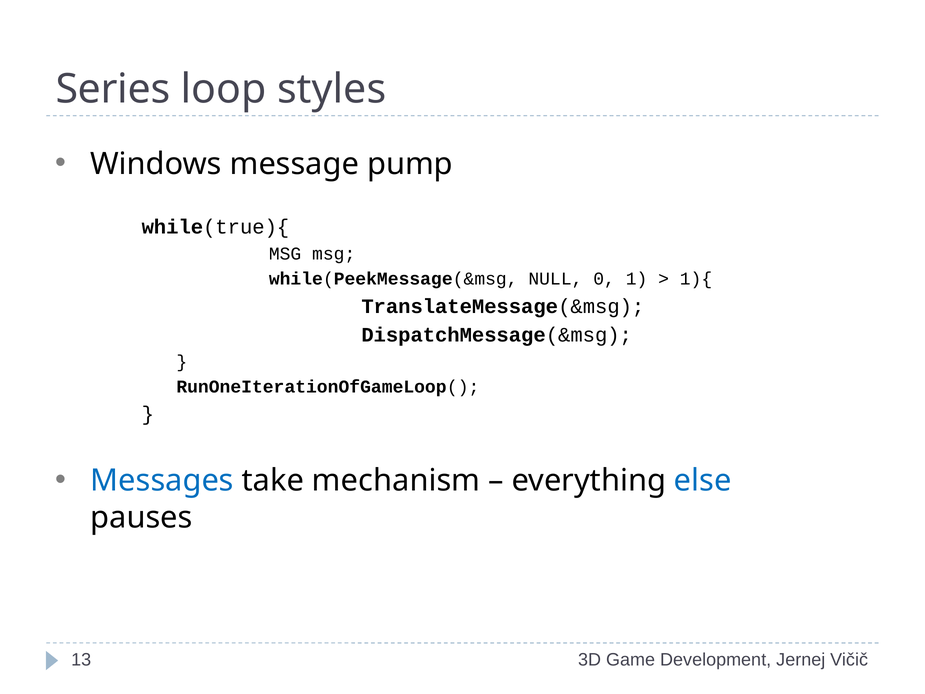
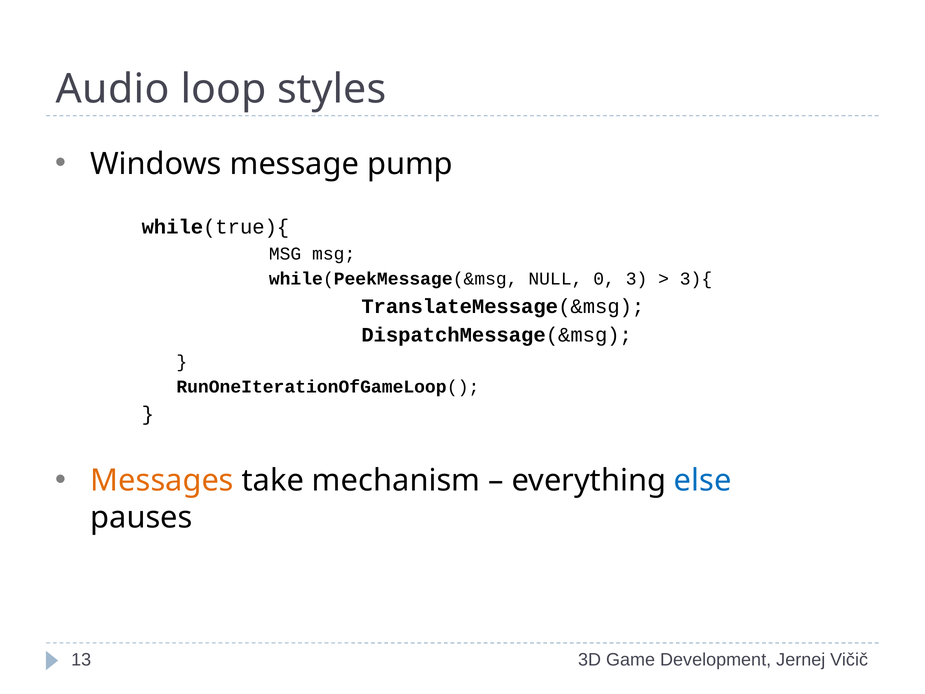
Series: Series -> Audio
1: 1 -> 3
1){: 1){ -> 3){
Messages colour: blue -> orange
